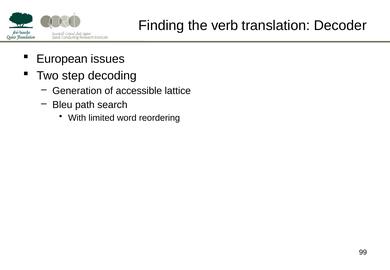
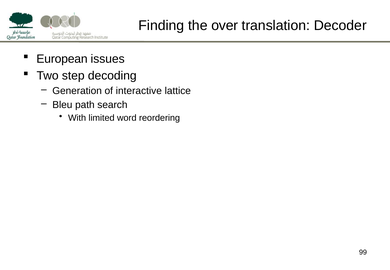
verb: verb -> over
accessible: accessible -> interactive
